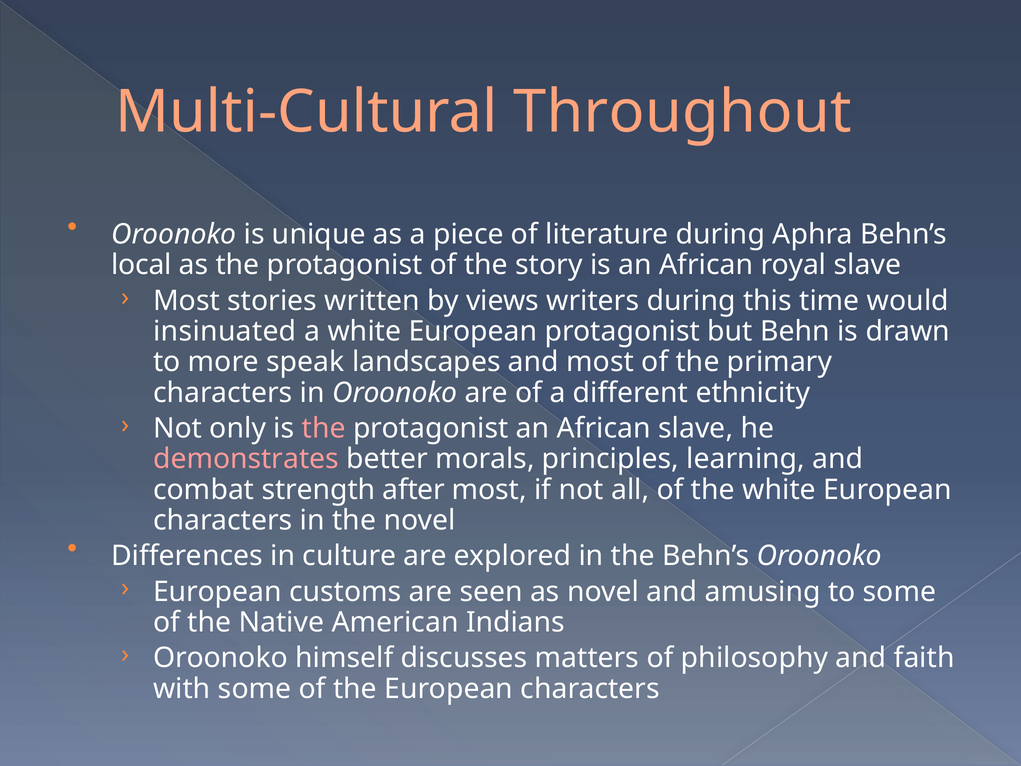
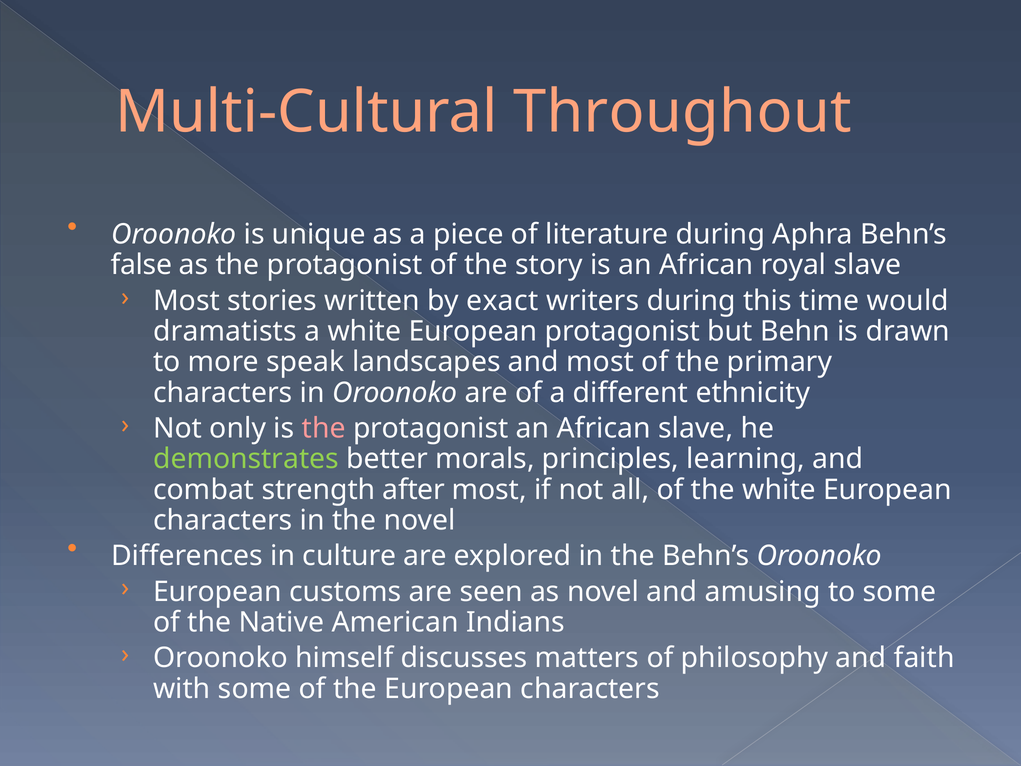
local: local -> false
views: views -> exact
insinuated: insinuated -> dramatists
demonstrates colour: pink -> light green
